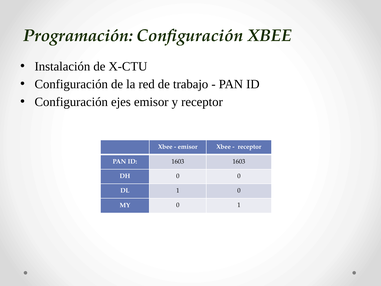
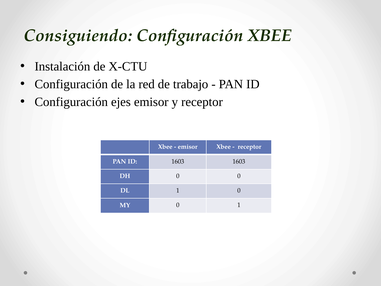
Programación: Programación -> Consiguiendo
